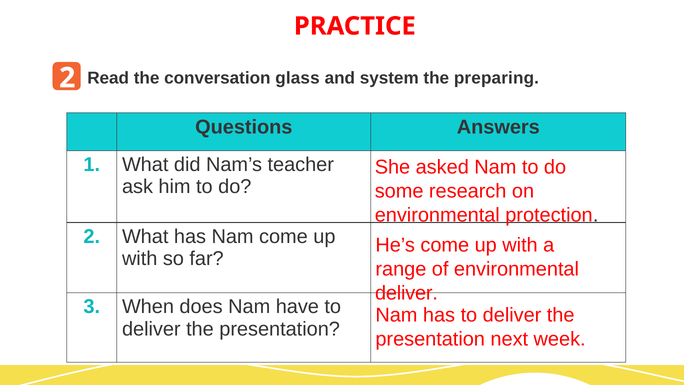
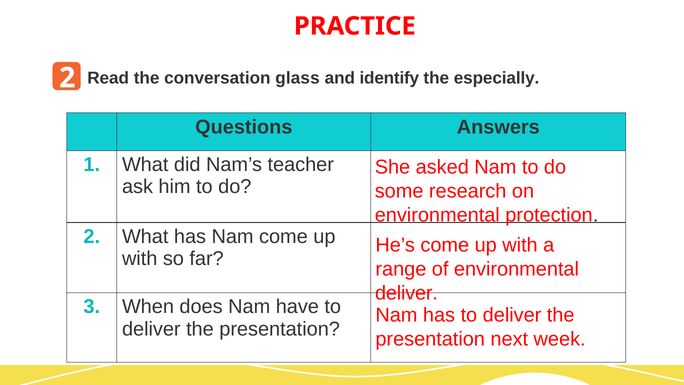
system: system -> identify
preparing: preparing -> especially
